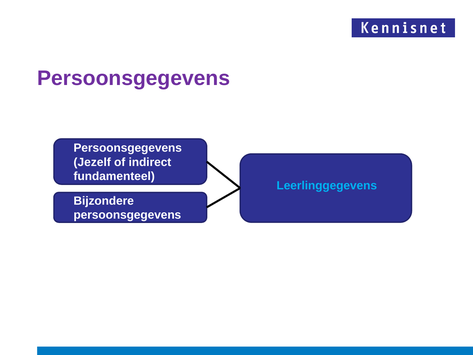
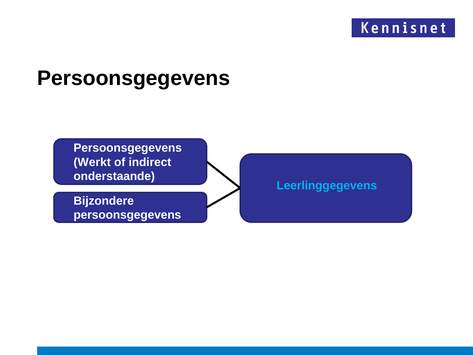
Persoonsgegevens at (134, 78) colour: purple -> black
Jezelf: Jezelf -> Werkt
fundamenteel: fundamenteel -> onderstaande
